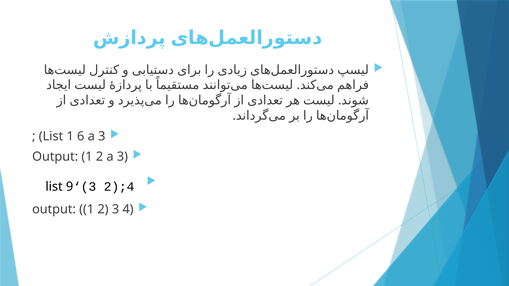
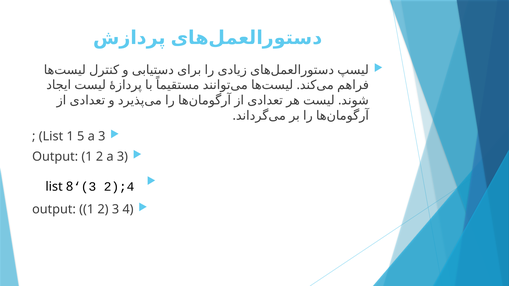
6: 6 -> 5
9: 9 -> 8
